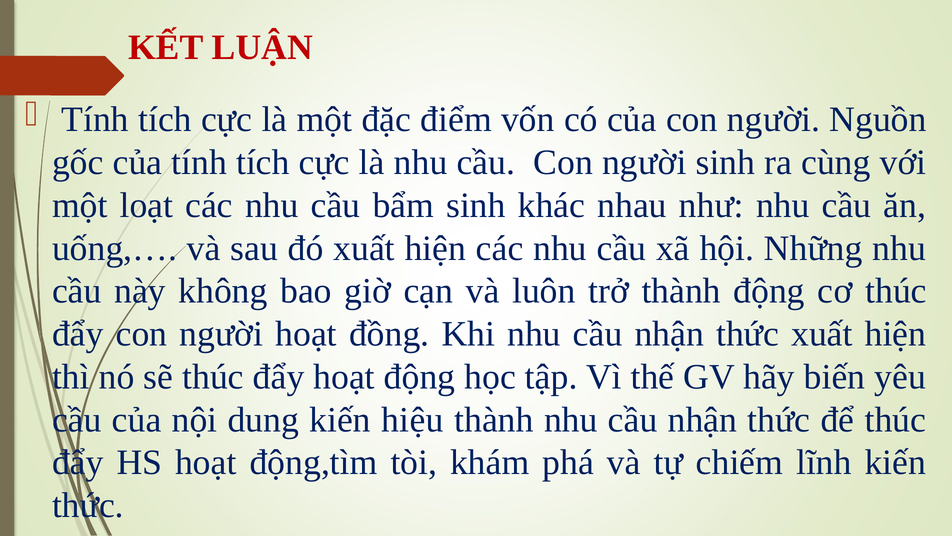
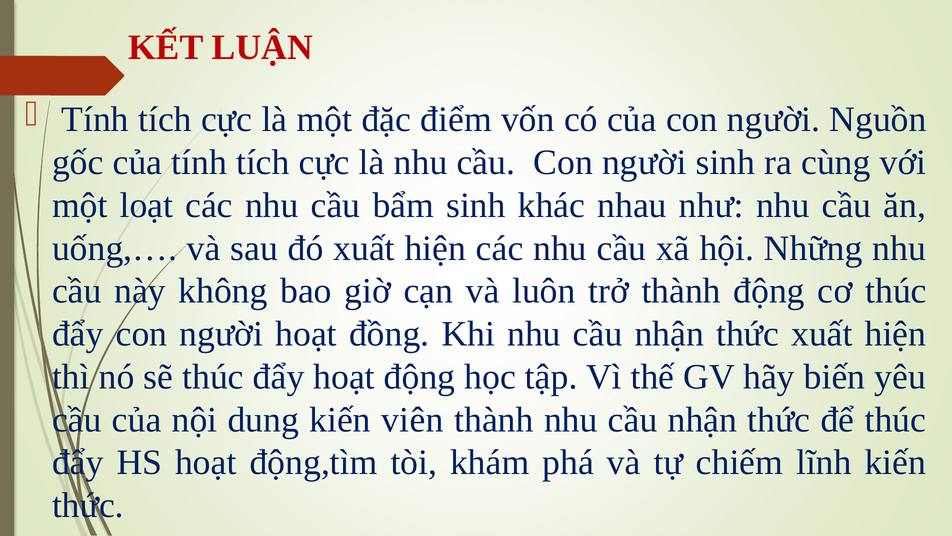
hiệu: hiệu -> viên
